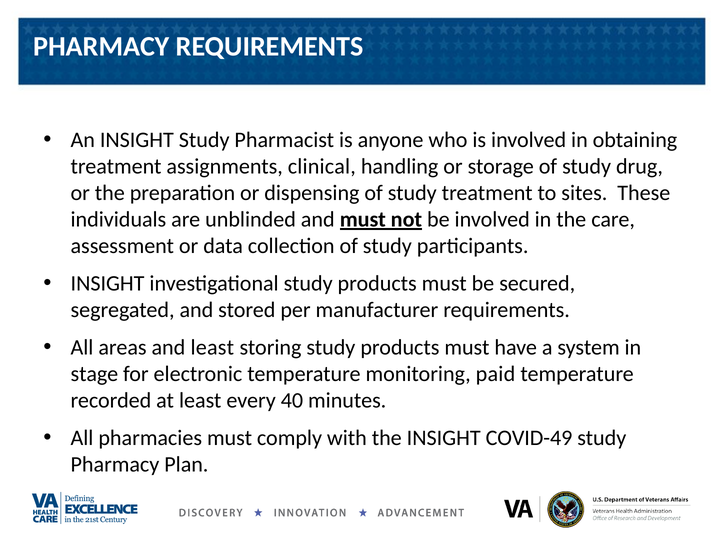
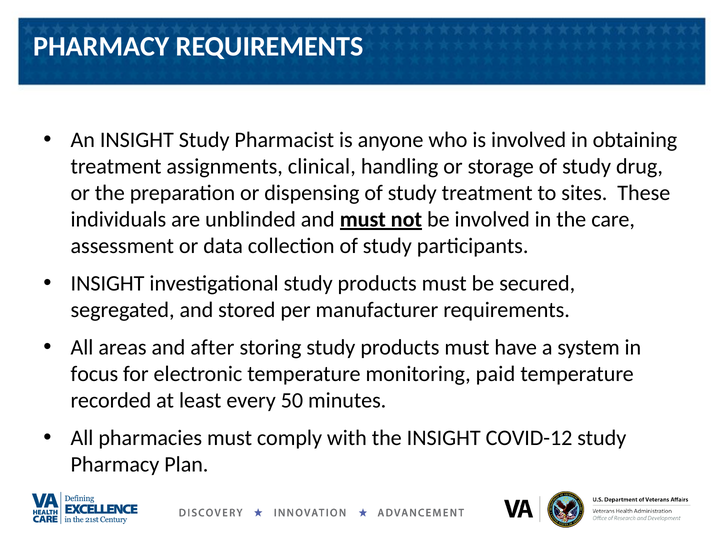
and least: least -> after
stage: stage -> focus
40: 40 -> 50
COVID-49: COVID-49 -> COVID-12
